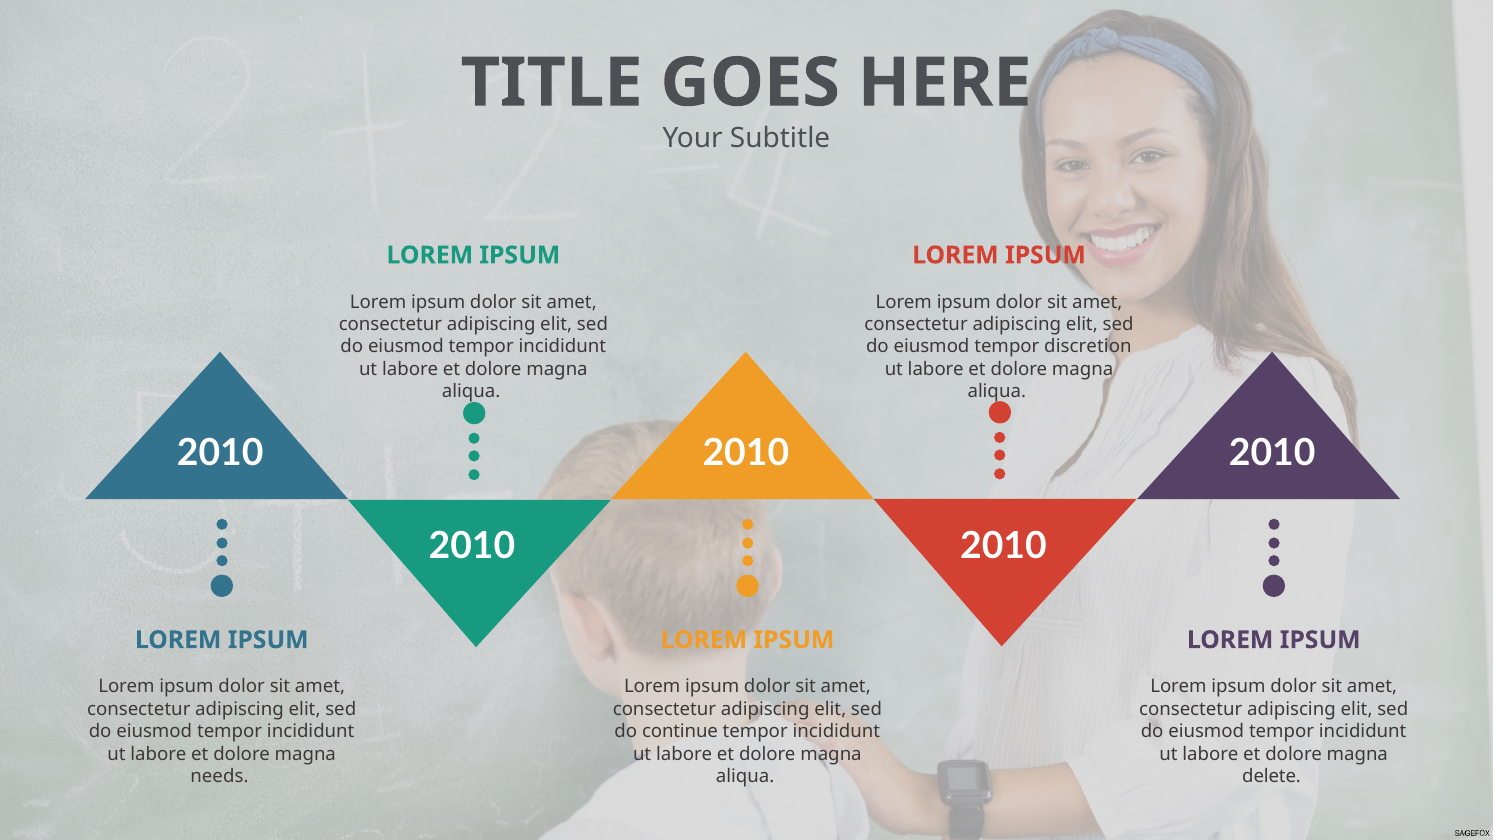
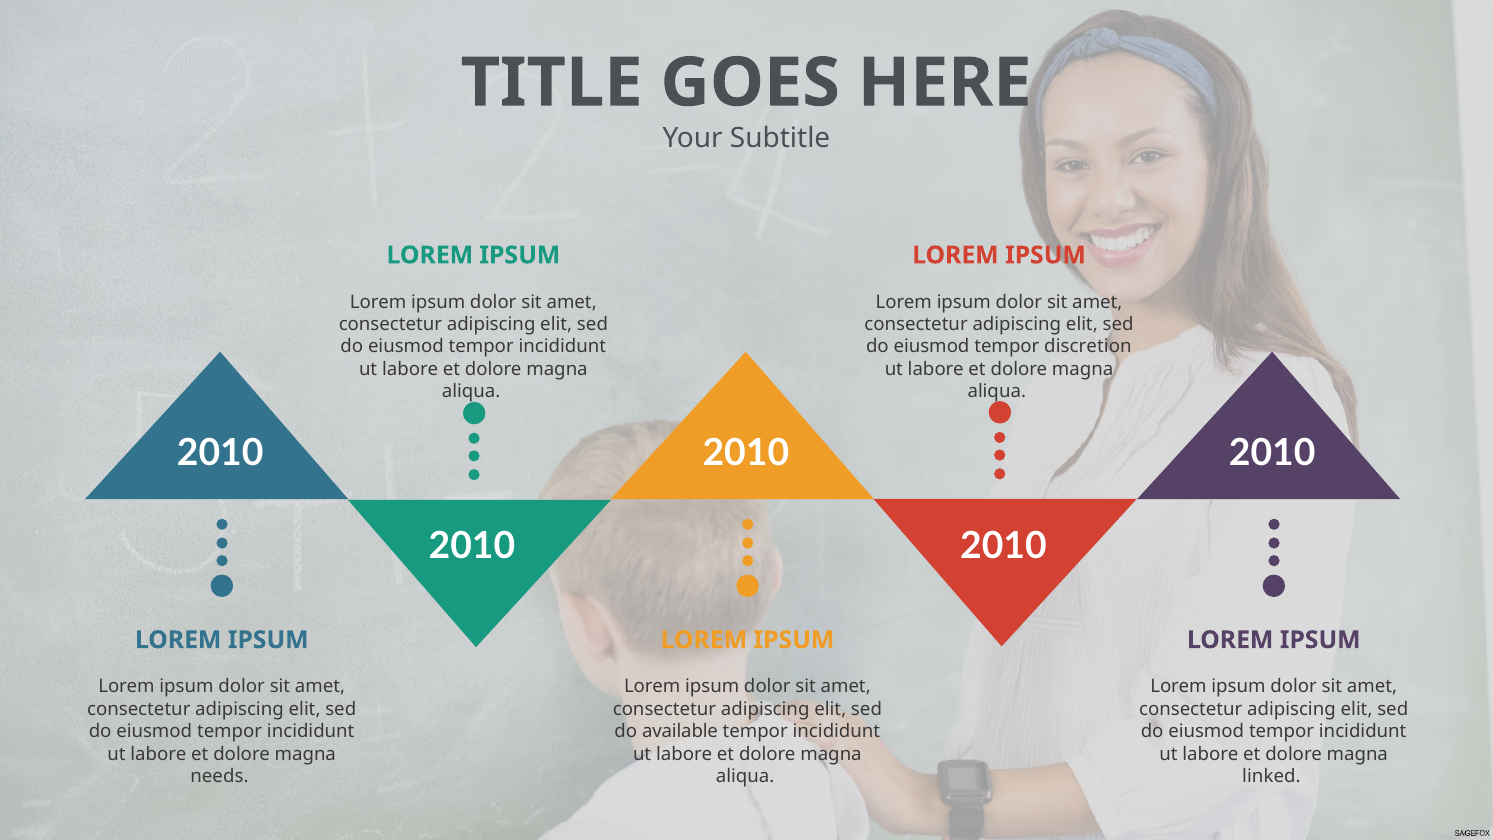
continue: continue -> available
delete: delete -> linked
